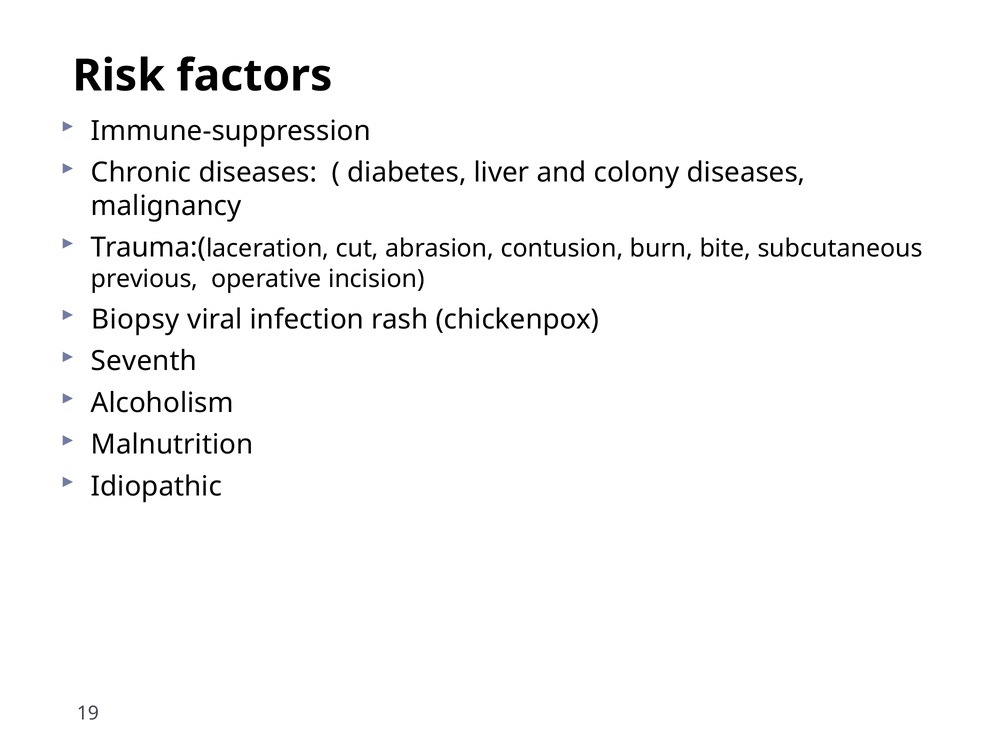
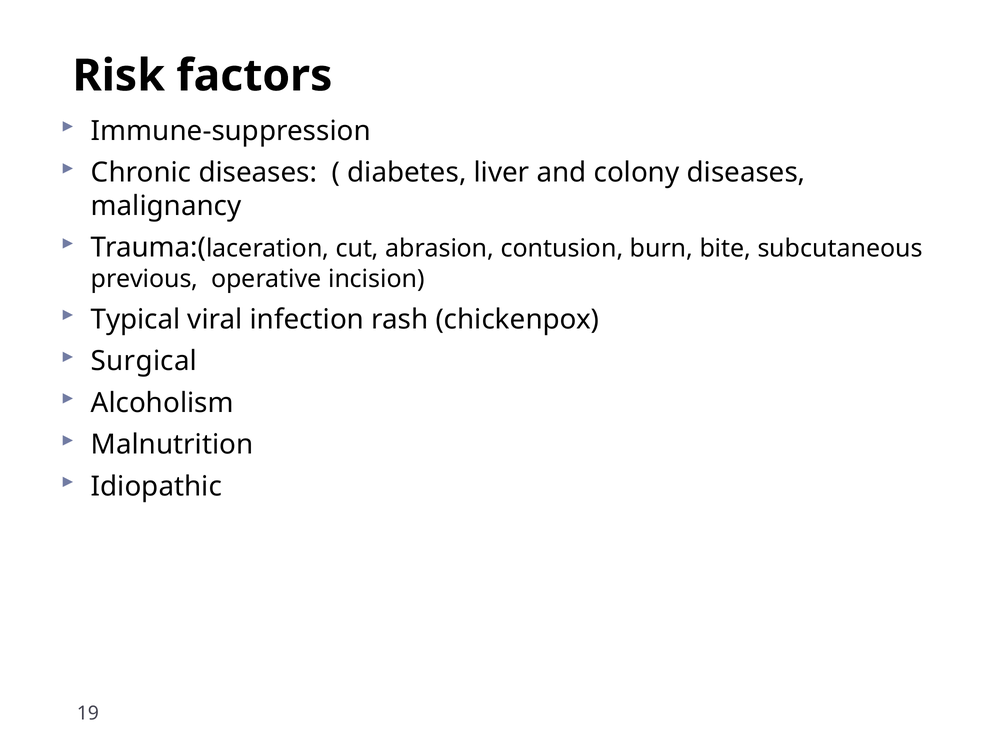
Biopsy: Biopsy -> Typical
Seventh: Seventh -> Surgical
